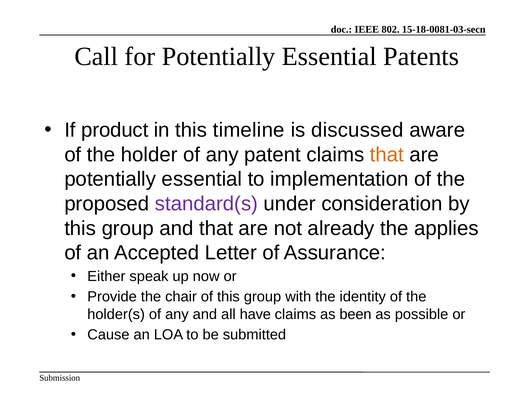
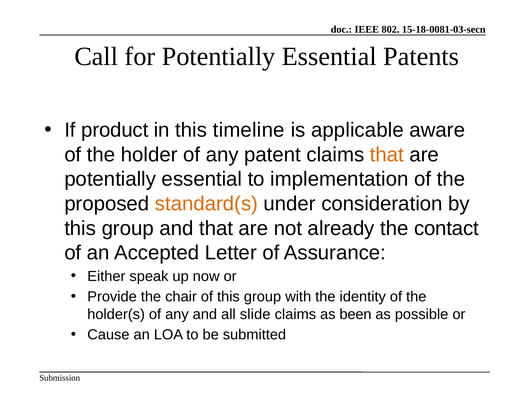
discussed: discussed -> applicable
standard(s colour: purple -> orange
applies: applies -> contact
have: have -> slide
